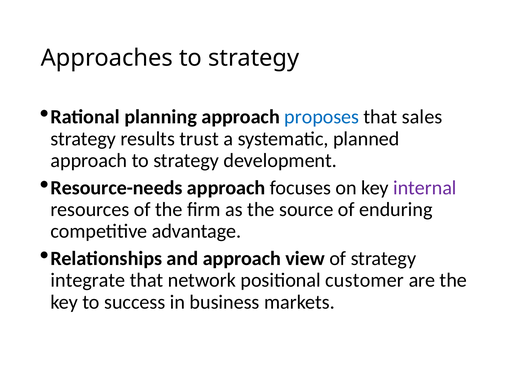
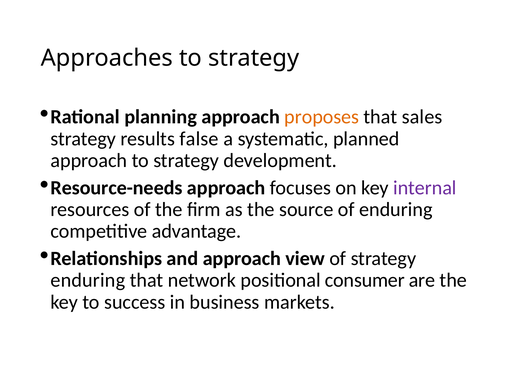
proposes colour: blue -> orange
trust: trust -> false
integrate at (88, 280): integrate -> enduring
customer: customer -> consumer
